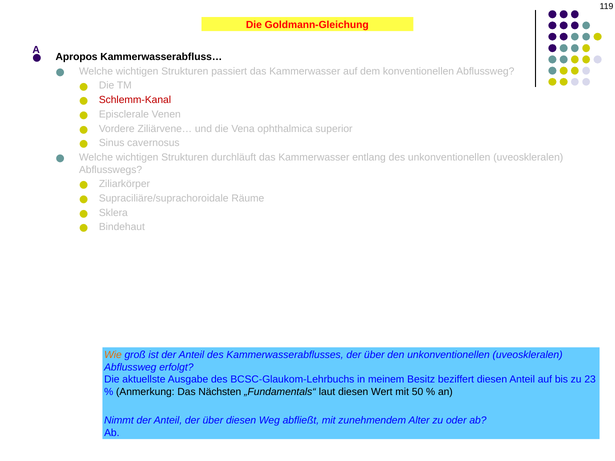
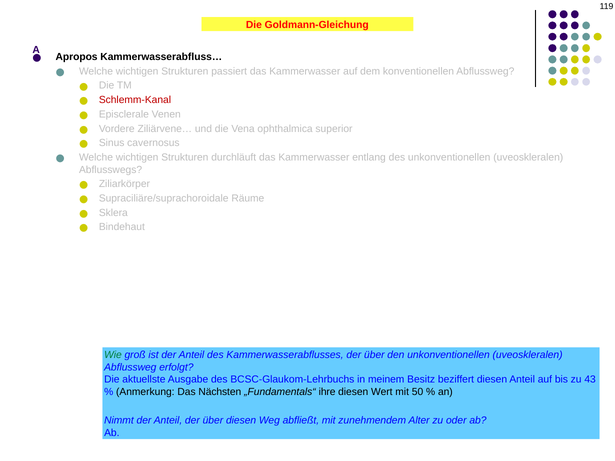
Wie colour: orange -> green
23: 23 -> 43
laut: laut -> ihre
